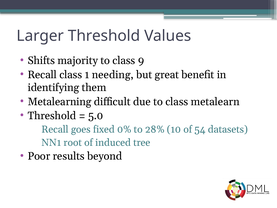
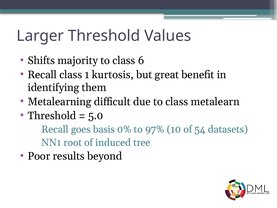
9: 9 -> 6
needing: needing -> kurtosis
fixed: fixed -> basis
28%: 28% -> 97%
